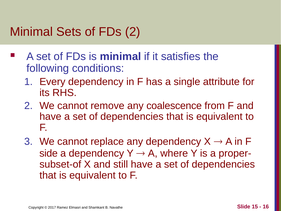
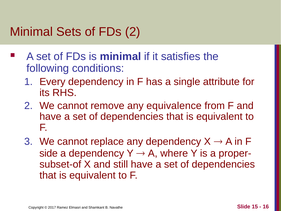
coalescence: coalescence -> equivalence
